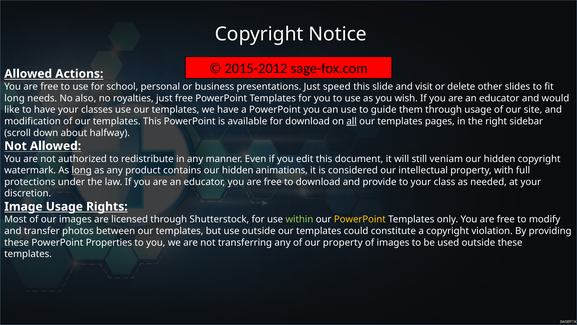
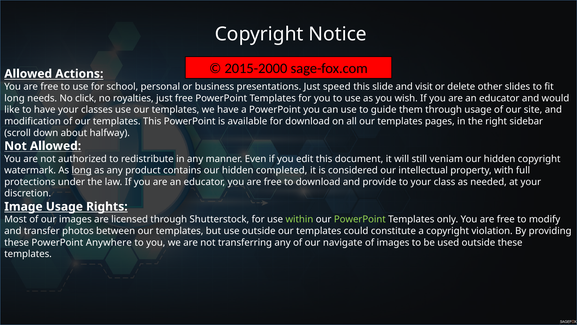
2015-2012: 2015-2012 -> 2015-2000
also: also -> click
all underline: present -> none
animations: animations -> completed
PowerPoint at (360, 219) colour: yellow -> light green
Properties: Properties -> Anywhere
our property: property -> navigate
